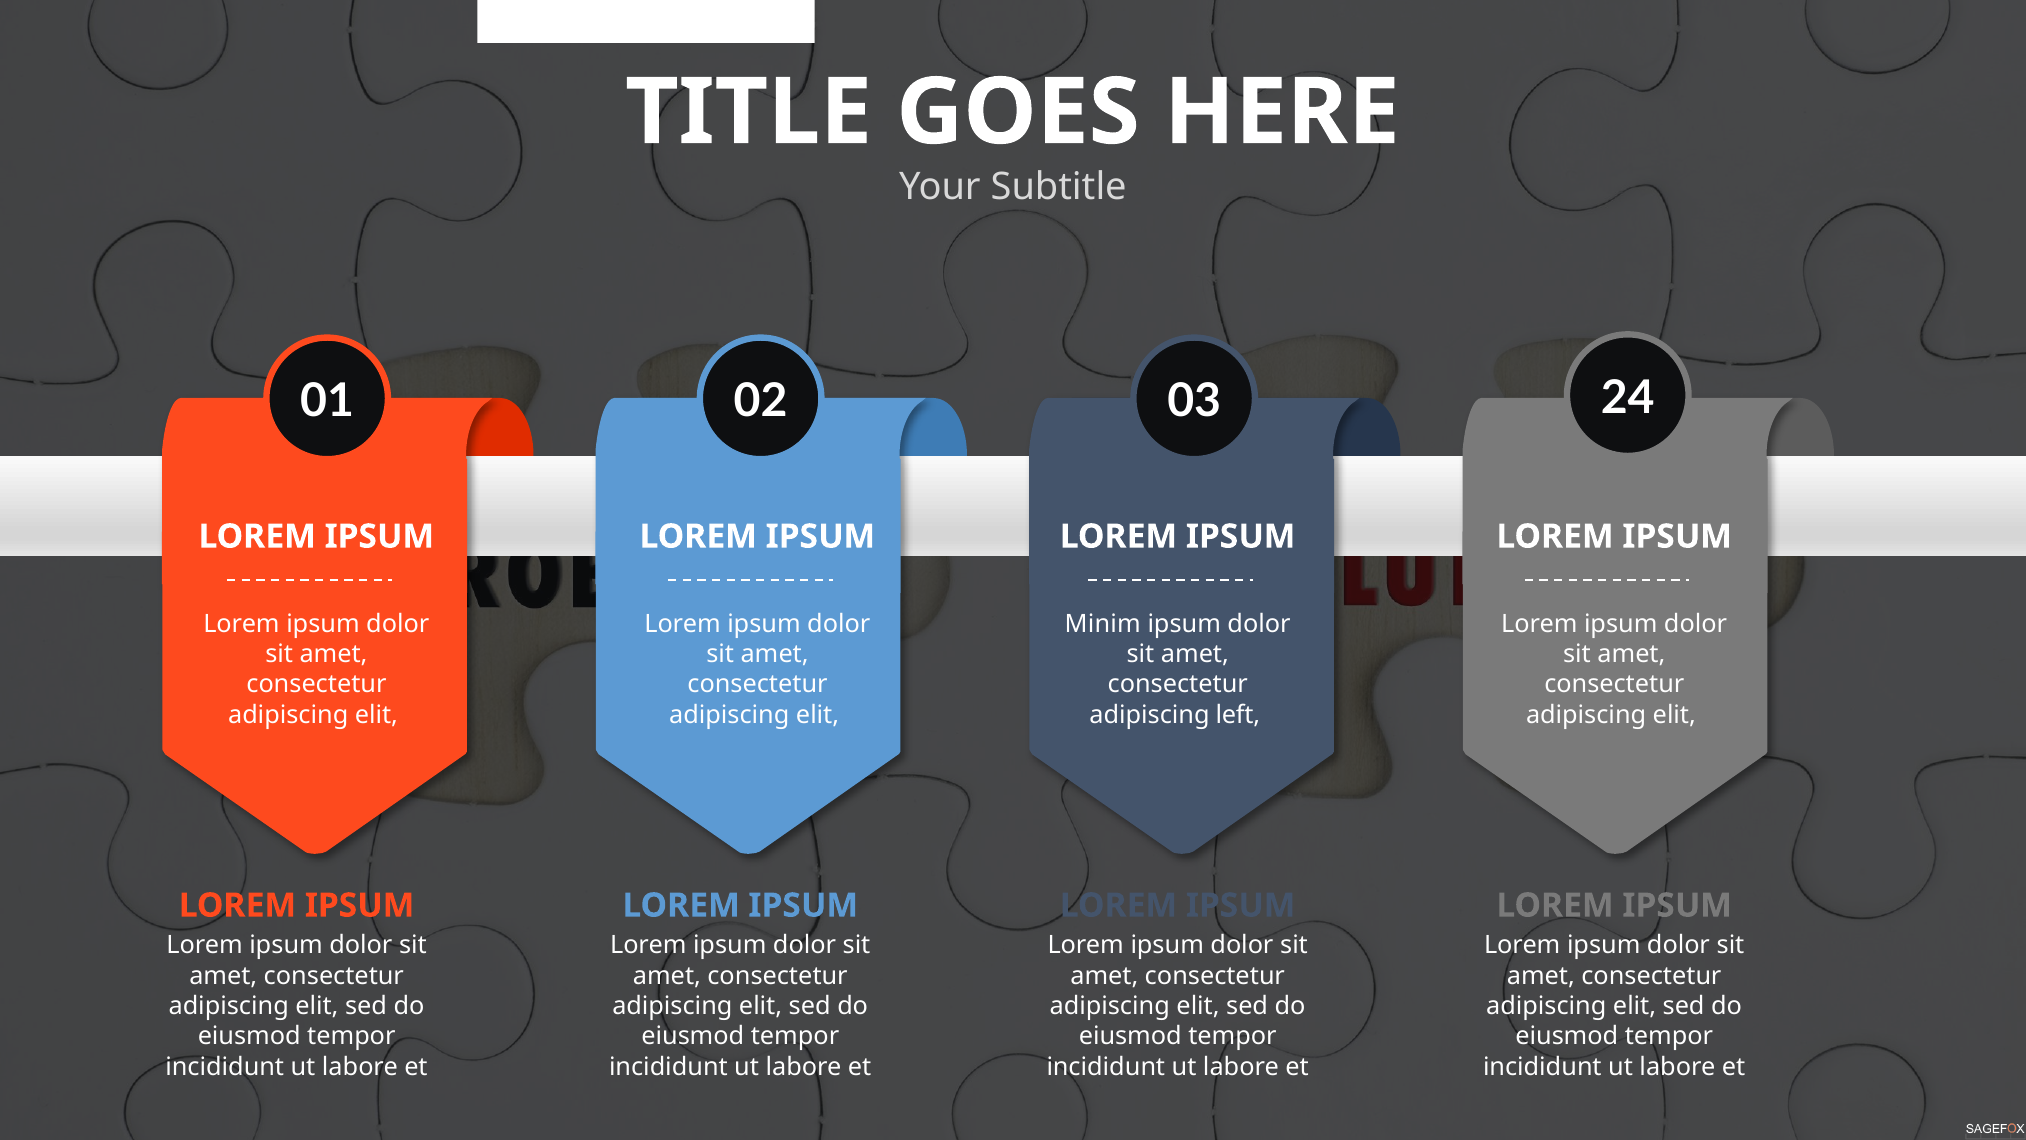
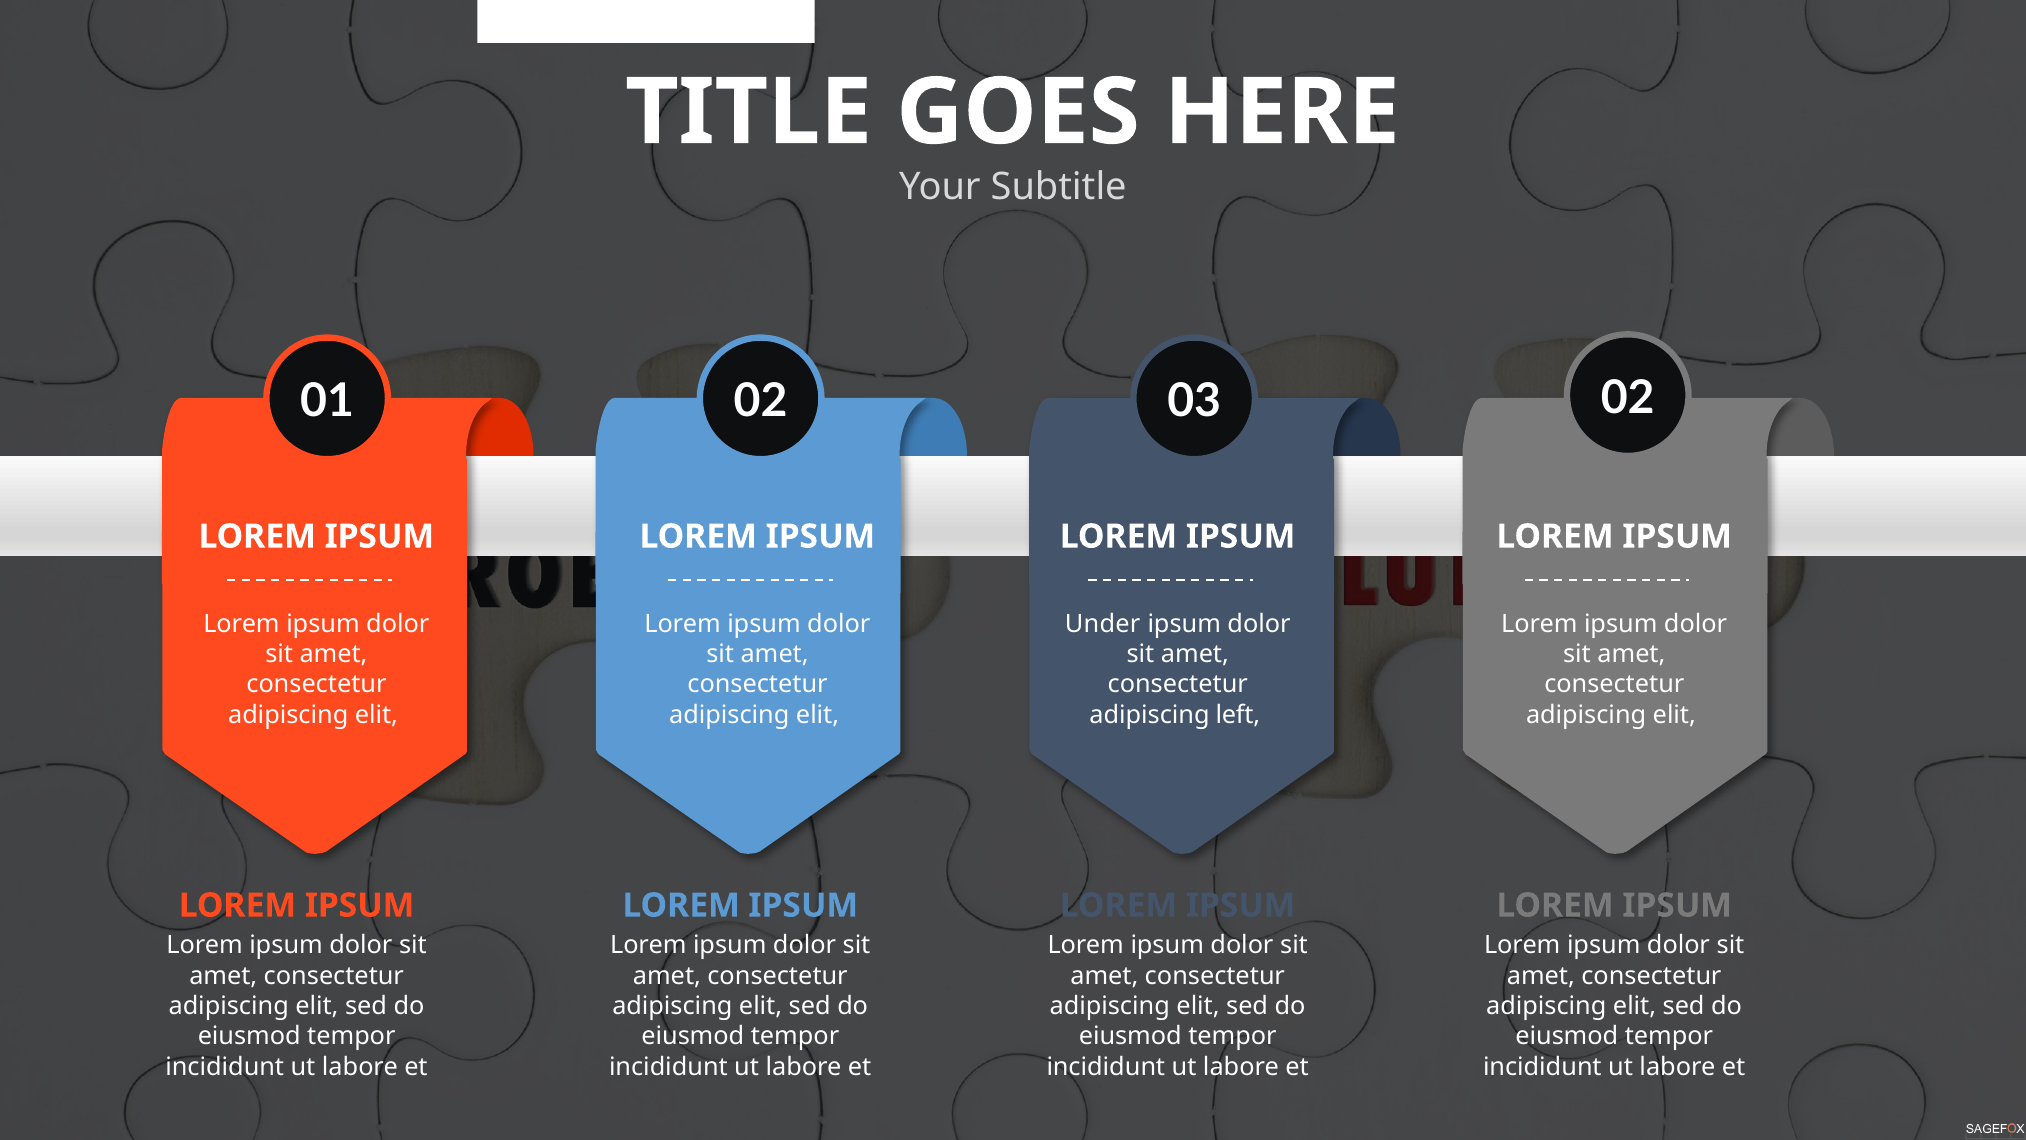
03 24: 24 -> 02
Minim: Minim -> Under
